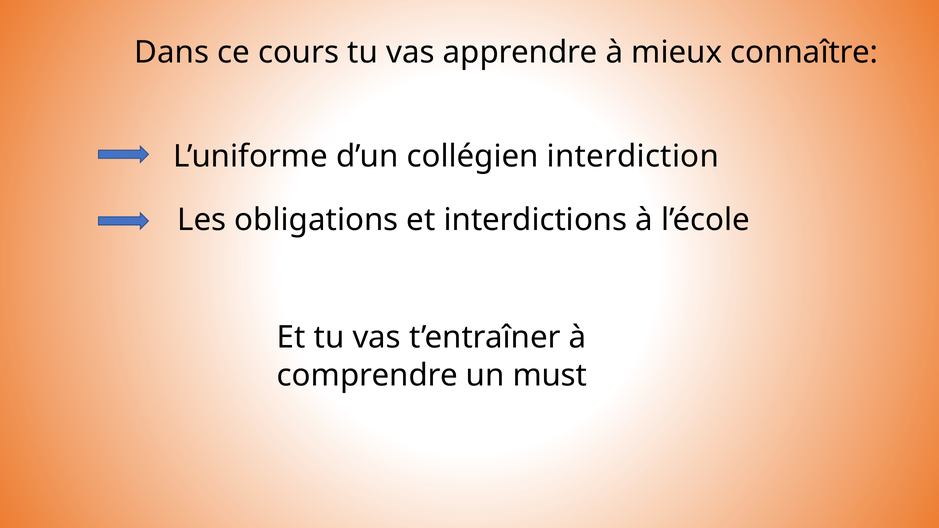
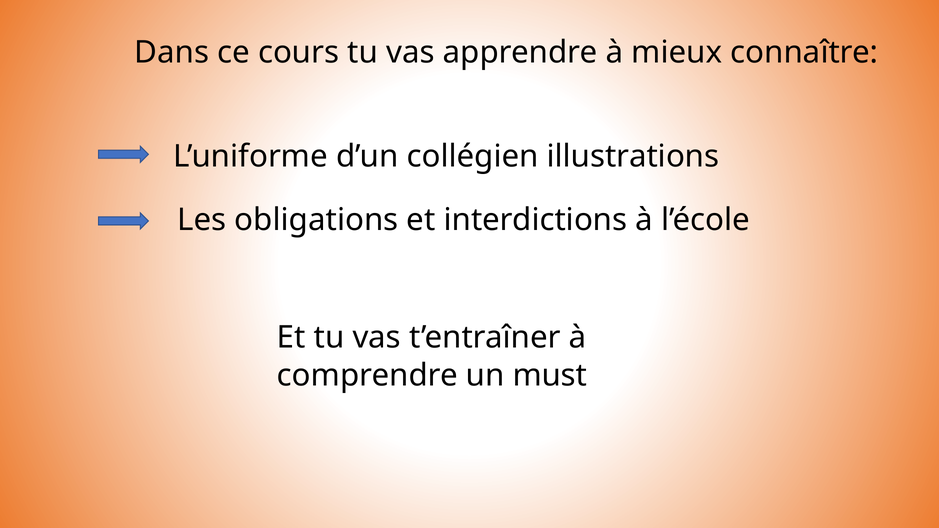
interdiction: interdiction -> illustrations
